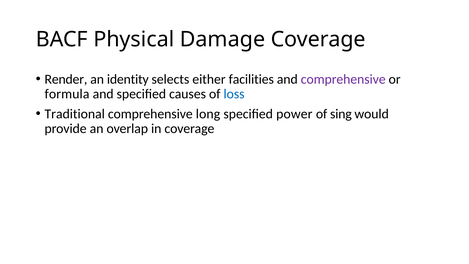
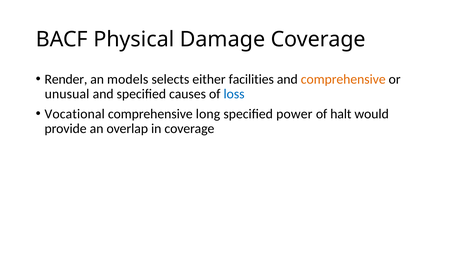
identity: identity -> models
comprehensive at (343, 79) colour: purple -> orange
formula: formula -> unusual
Traditional: Traditional -> Vocational
sing: sing -> halt
